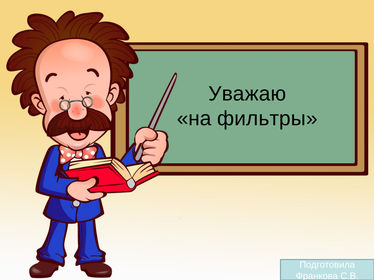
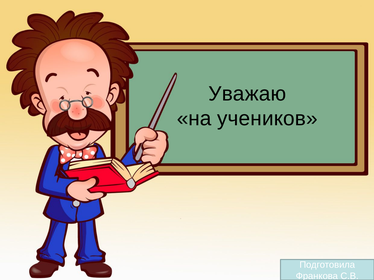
фильтры: фильтры -> учеников
